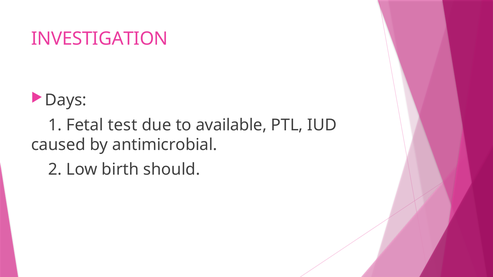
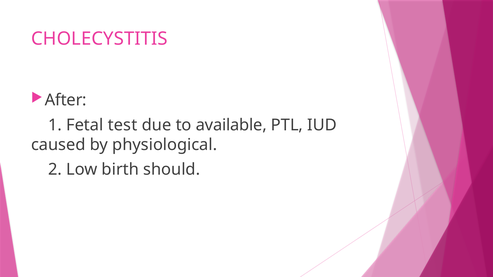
INVESTIGATION: INVESTIGATION -> CHOLECYSTITIS
Days: Days -> After
antimicrobial: antimicrobial -> physiological
